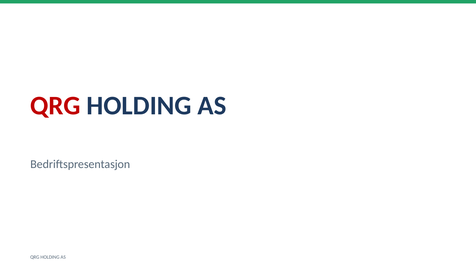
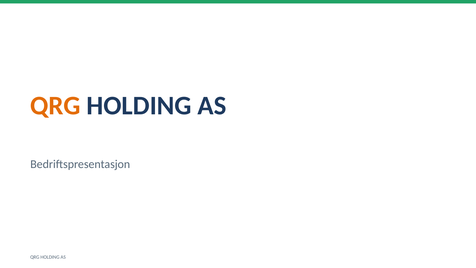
QRG at (55, 106) colour: red -> orange
